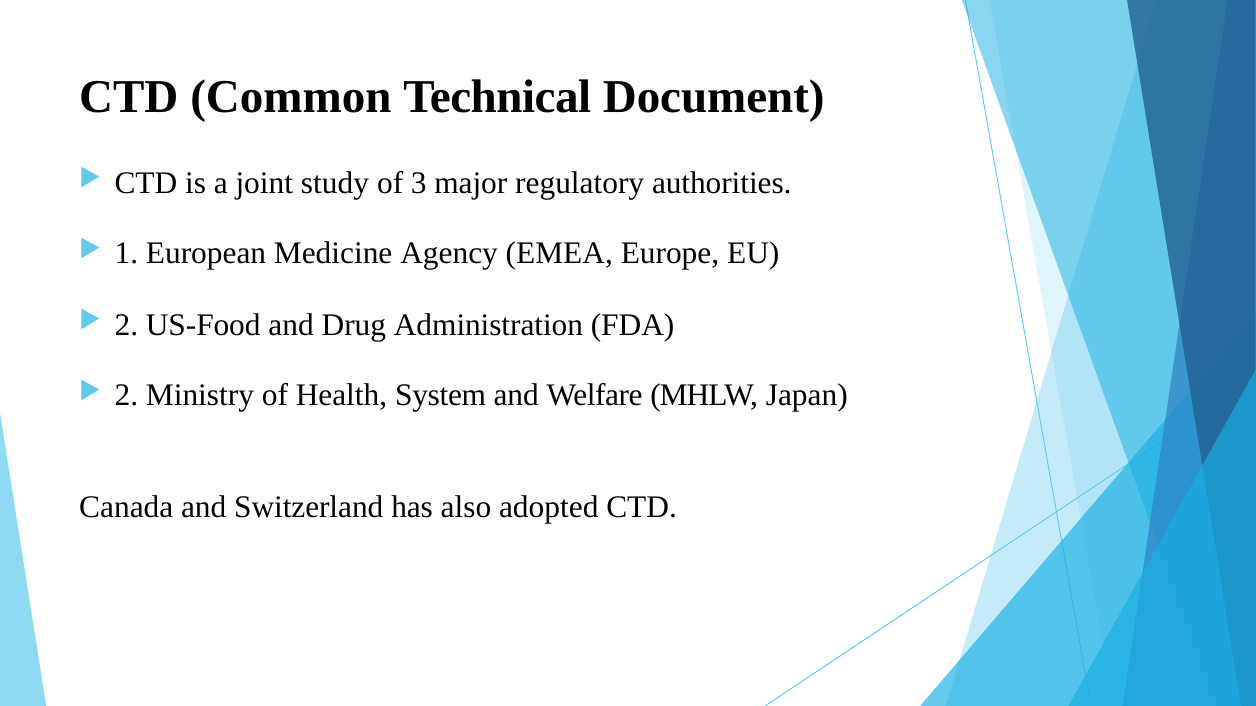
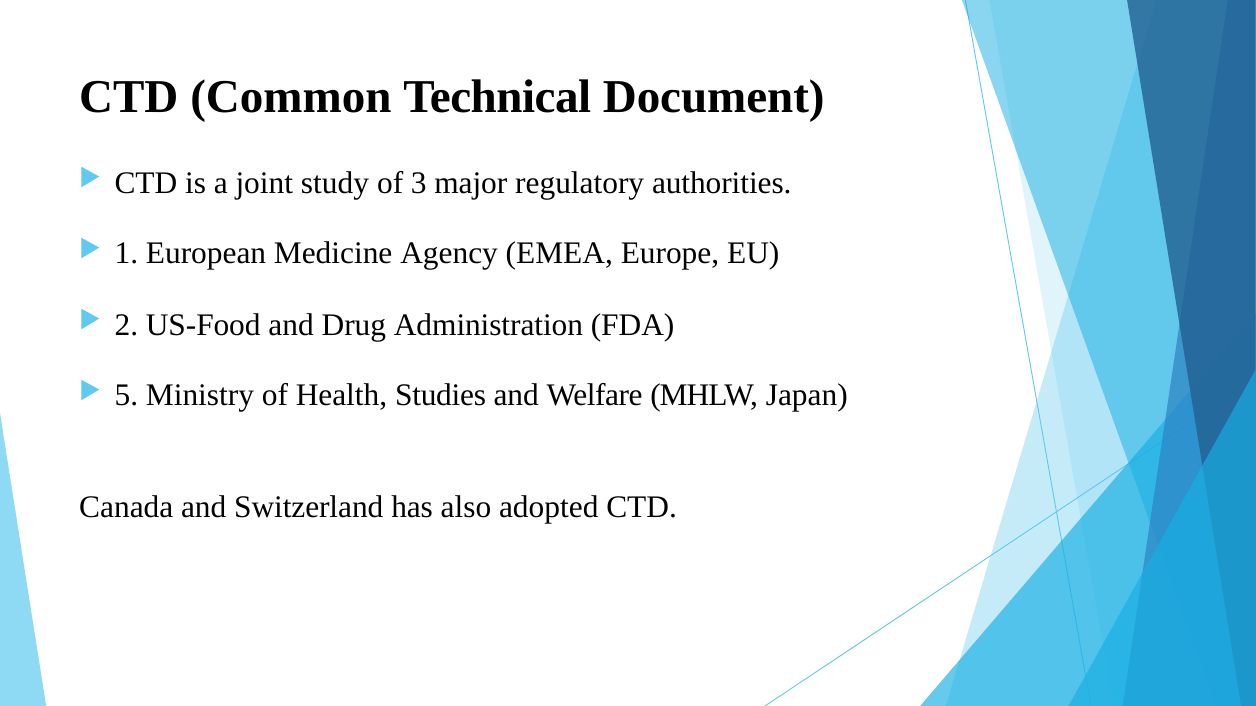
2 at (126, 396): 2 -> 5
System: System -> Studies
